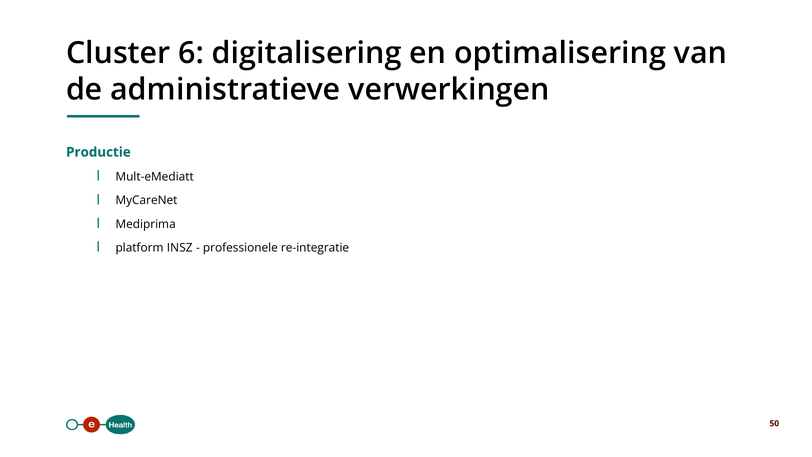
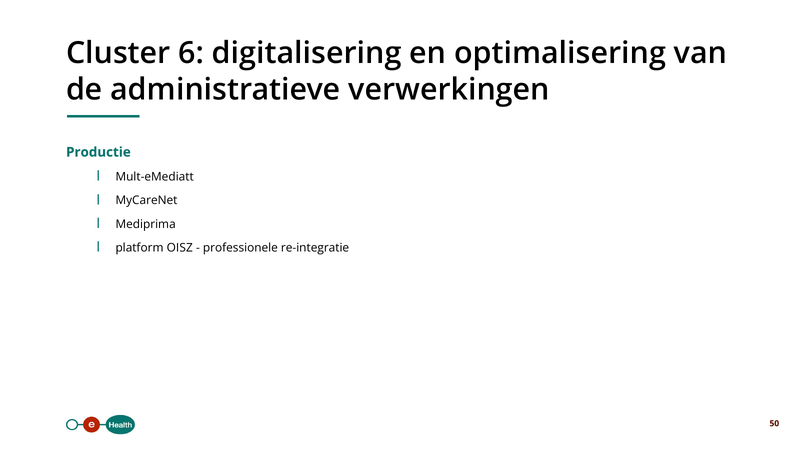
INSZ: INSZ -> OISZ
